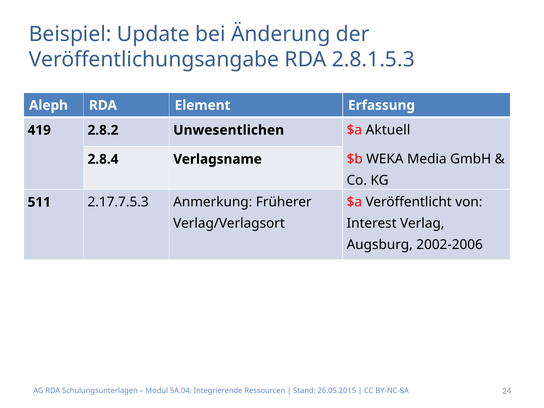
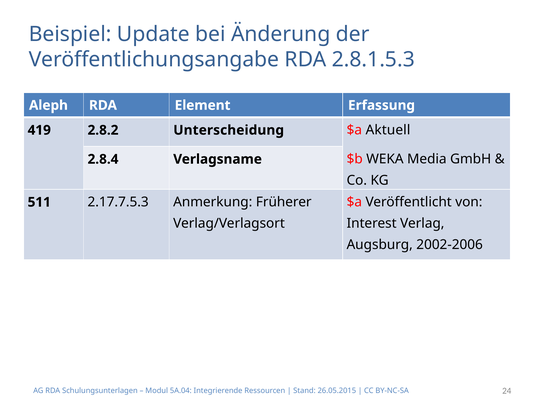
Unwesentlichen: Unwesentlichen -> Unterscheidung
